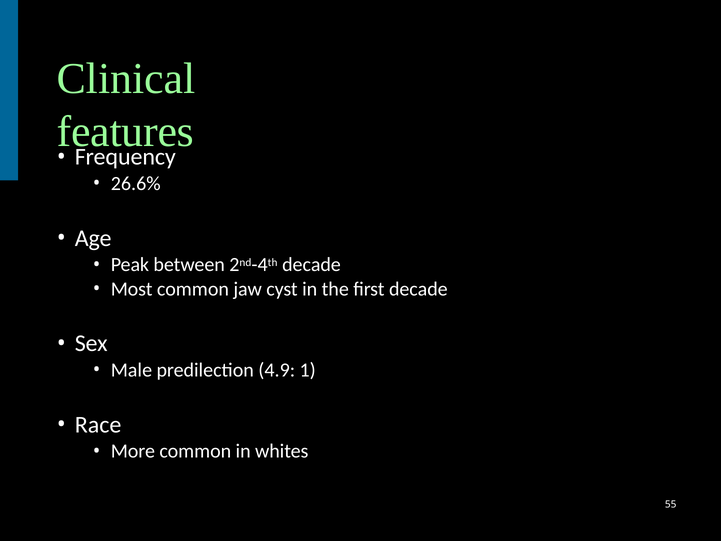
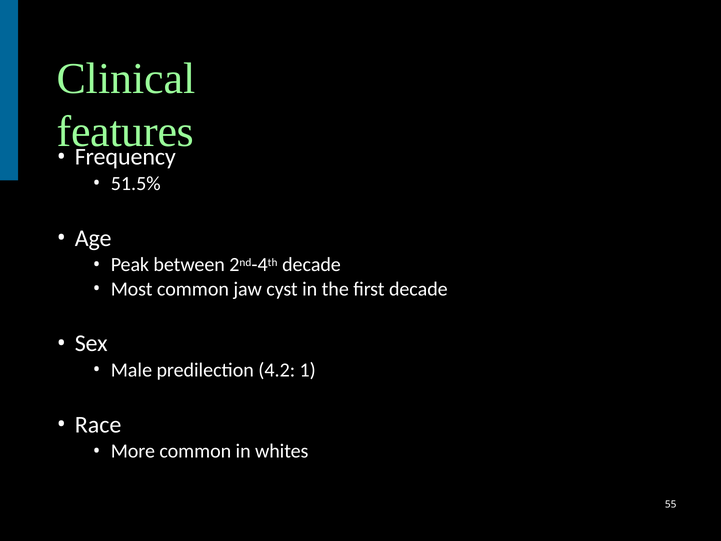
26.6%: 26.6% -> 51.5%
4.9: 4.9 -> 4.2
